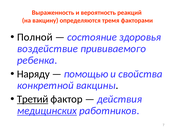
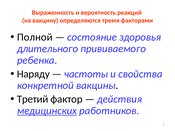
воздействие: воздействие -> длительного
помощью: помощью -> частоты
Третий underline: present -> none
